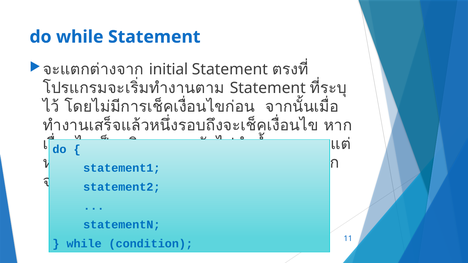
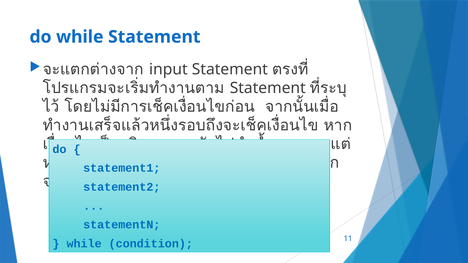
initial: initial -> input
